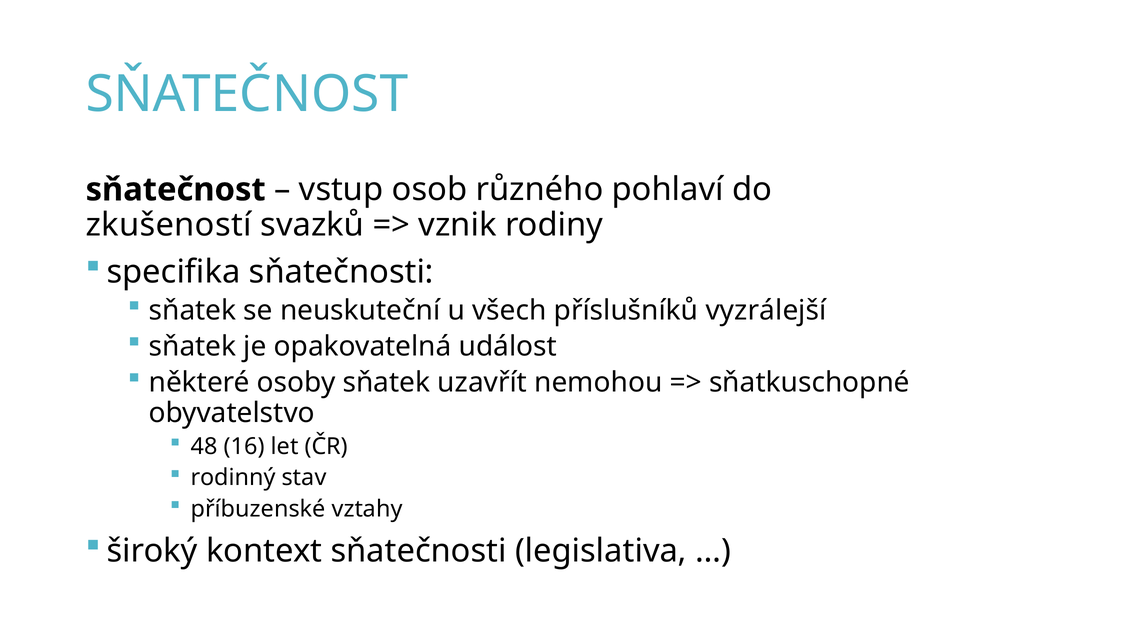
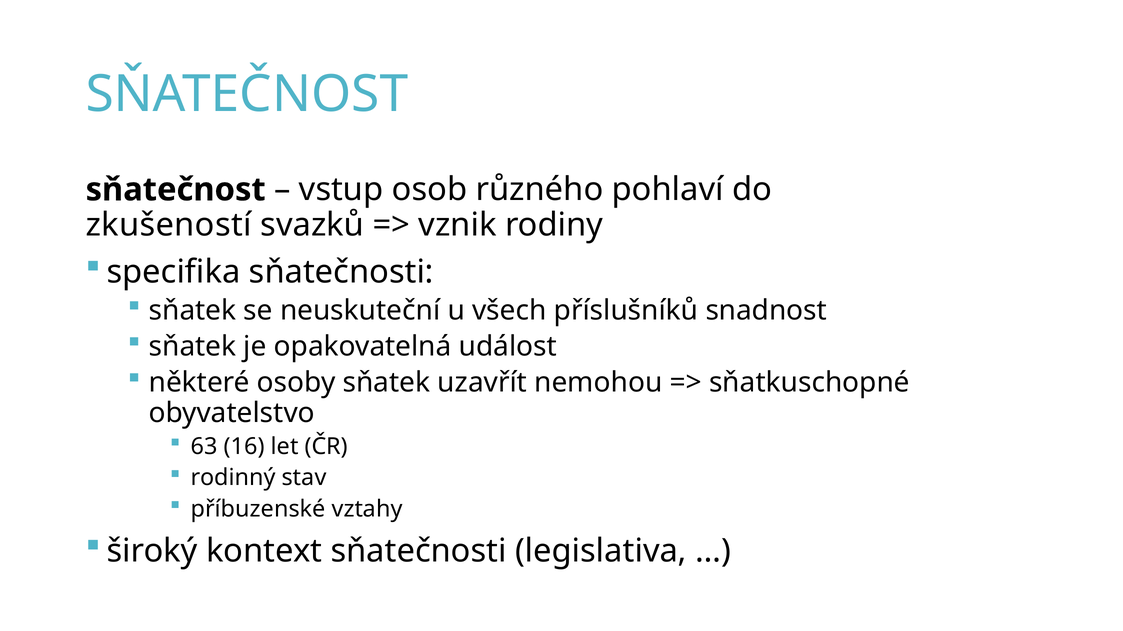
vyzrálejší: vyzrálejší -> snadnost
48: 48 -> 63
